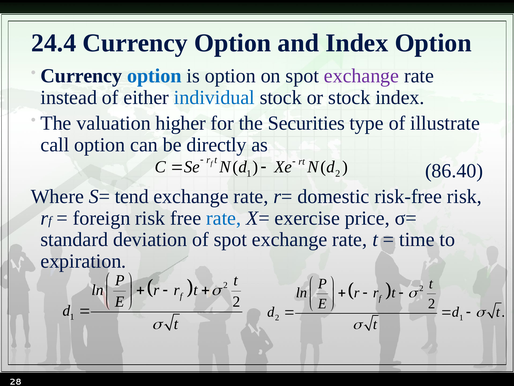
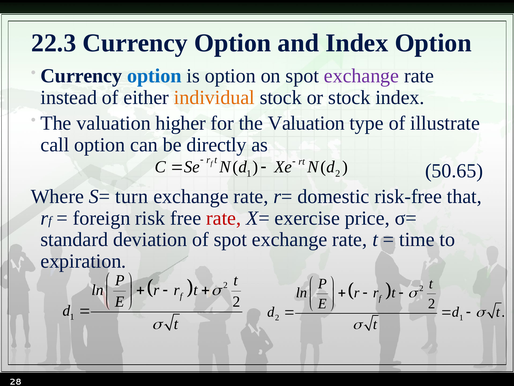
24.4: 24.4 -> 22.3
individual colour: blue -> orange
for the Securities: Securities -> Valuation
86.40: 86.40 -> 50.65
tend: tend -> turn
risk-free risk: risk -> that
rate at (224, 218) colour: blue -> red
